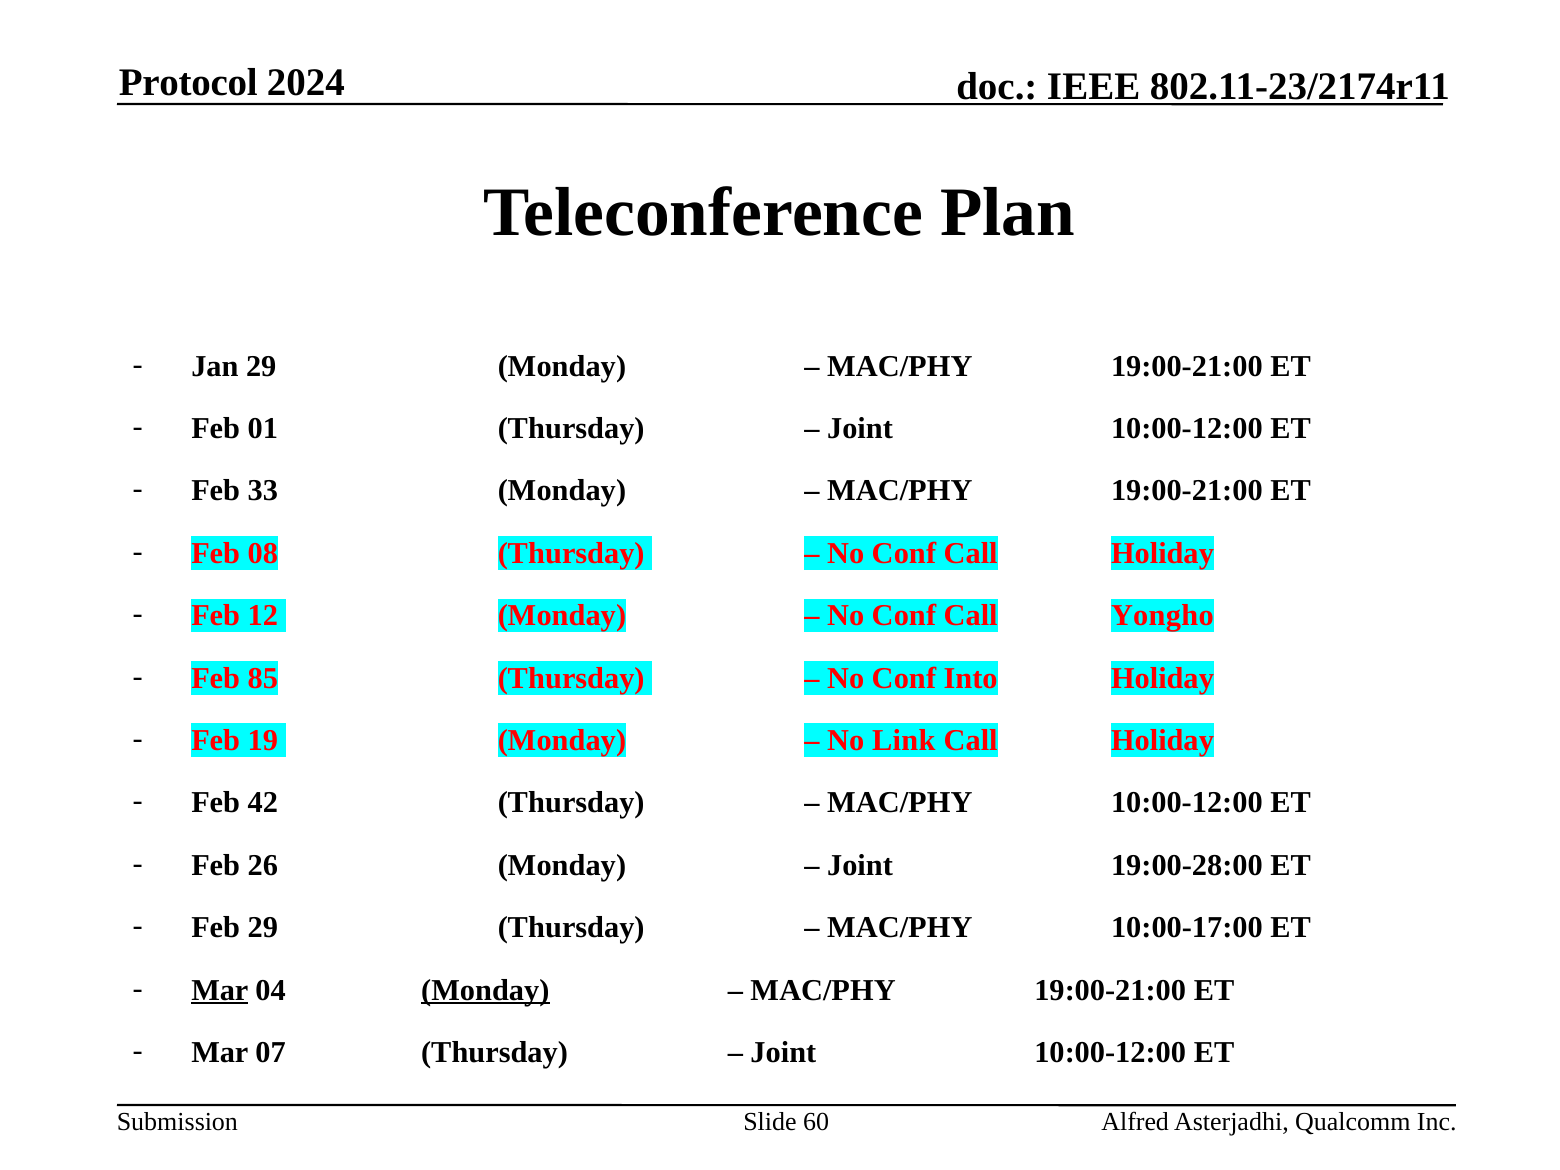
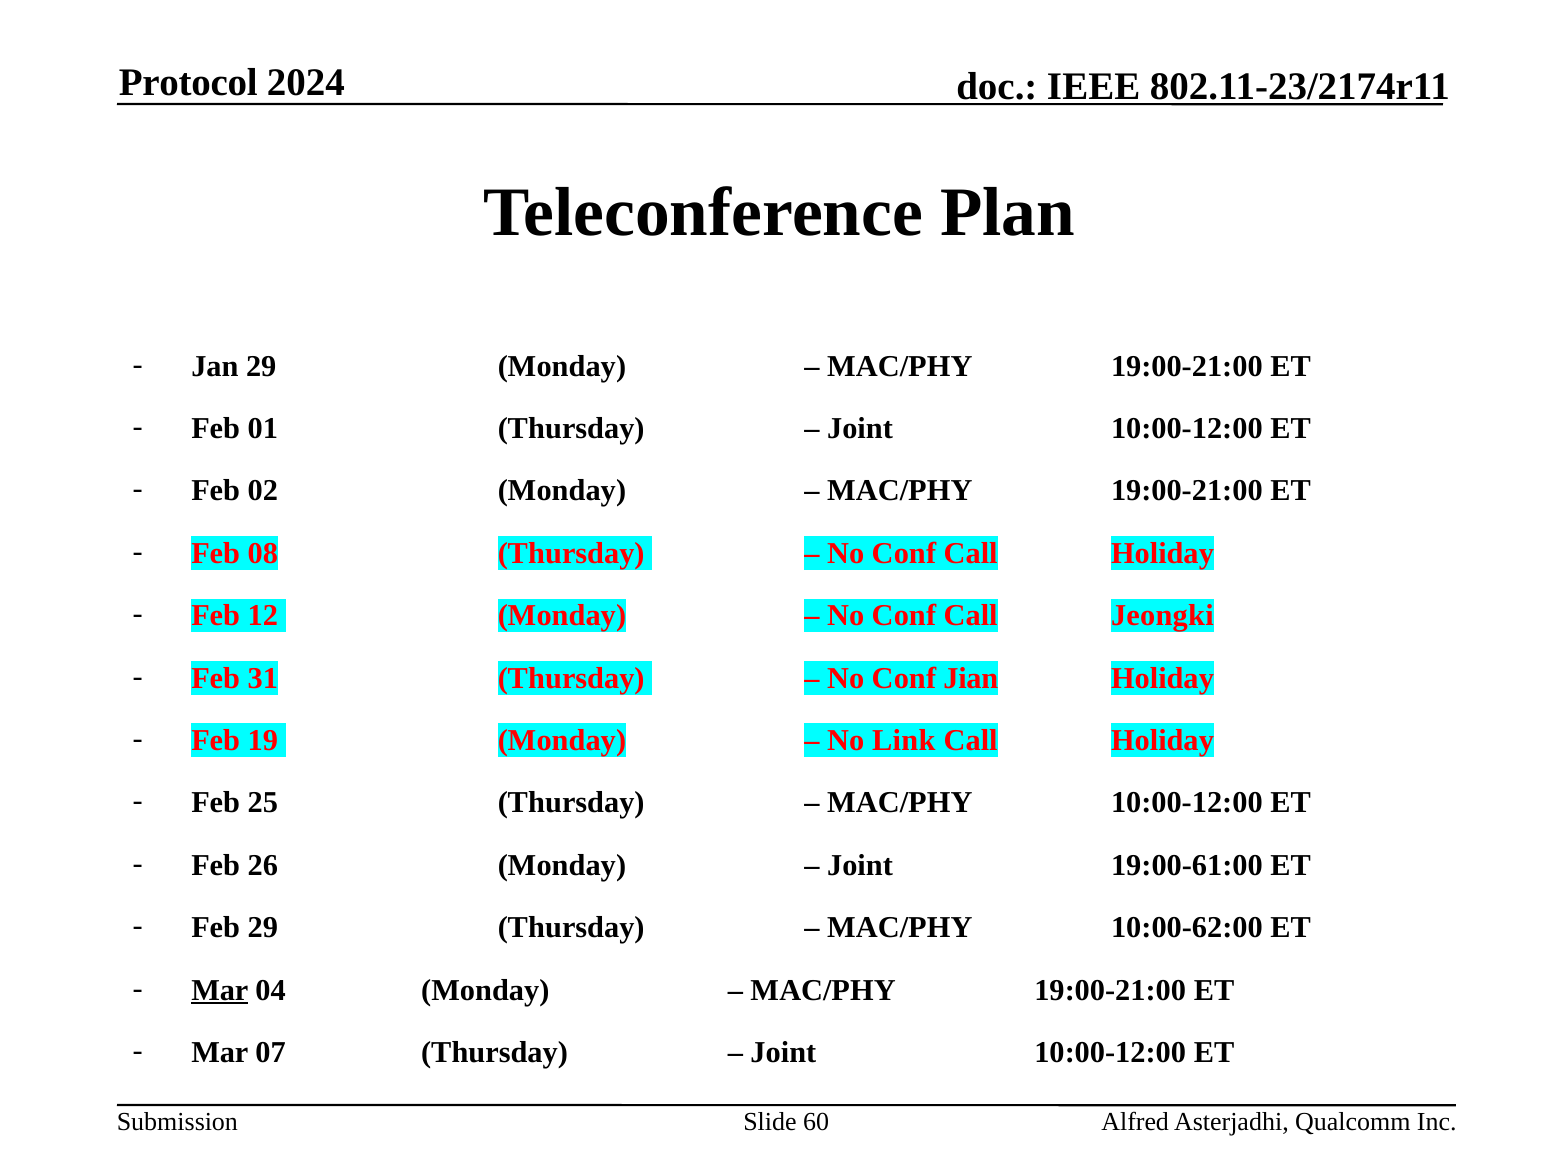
33: 33 -> 02
Yongho: Yongho -> Jeongki
85: 85 -> 31
Into: Into -> Jian
42: 42 -> 25
19:00-28:00: 19:00-28:00 -> 19:00-61:00
10:00-17:00: 10:00-17:00 -> 10:00-62:00
Monday at (485, 990) underline: present -> none
